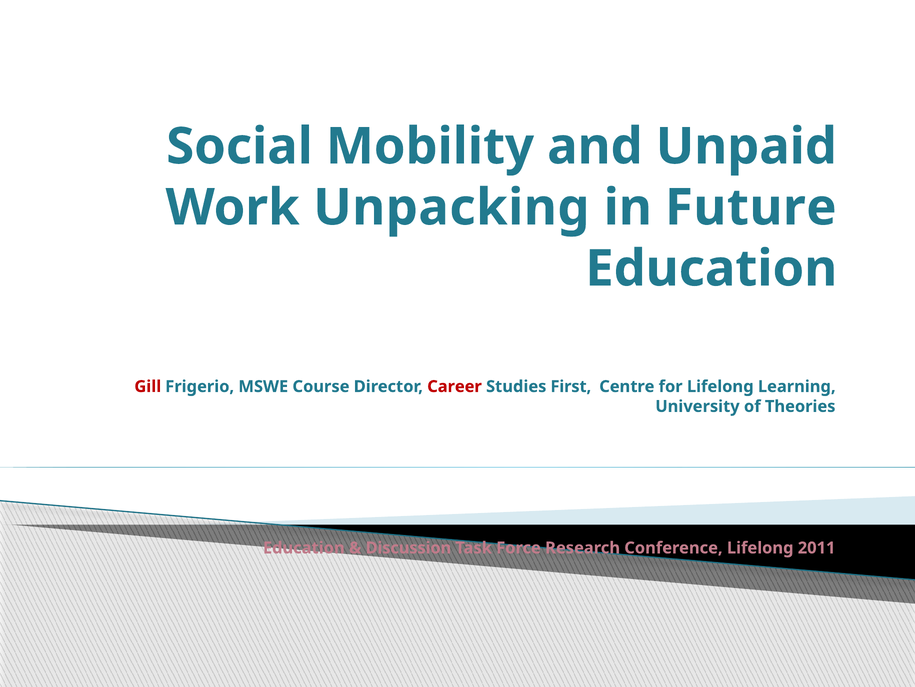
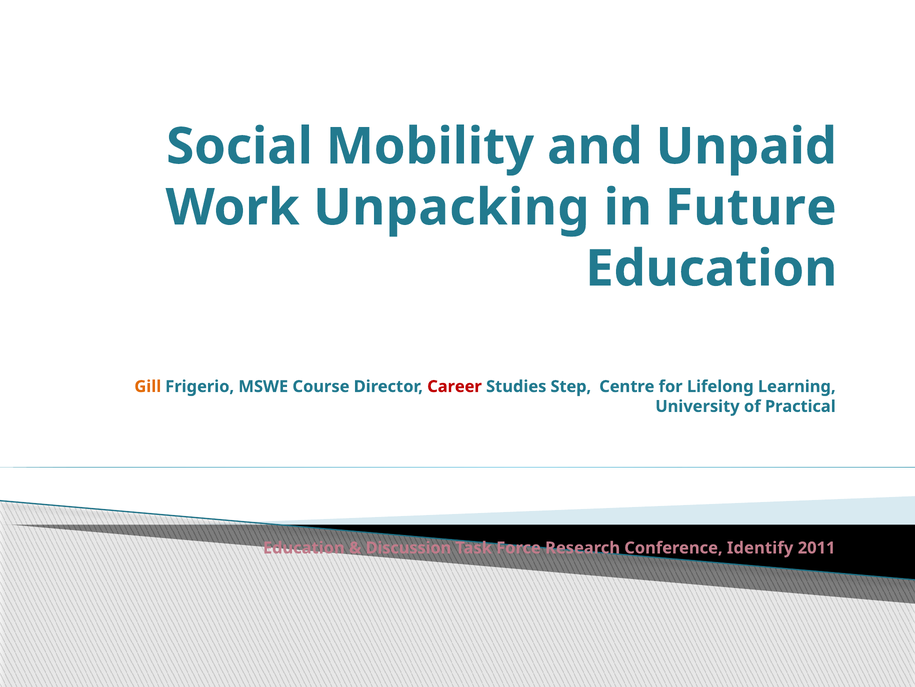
Gill colour: red -> orange
First: First -> Step
Theories: Theories -> Practical
Conference Lifelong: Lifelong -> Identify
